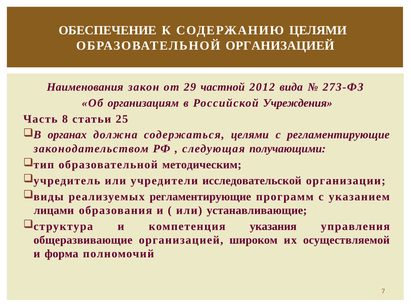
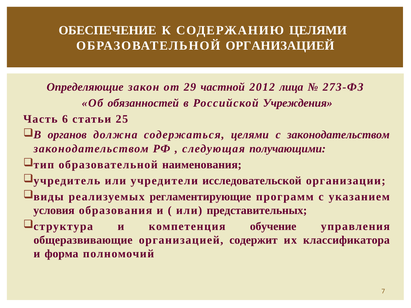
Наименования: Наименования -> Определяющие
вида: вида -> лица
организациям: организациям -> обязанностей
8: 8 -> 6
органах: органах -> органов
с регламентирующие: регламентирующие -> законодательством
методическим: методическим -> наименования
лицами: лицами -> условия
устанавливающие: устанавливающие -> представительных
указания: указания -> обучение
широком: широком -> содержит
осуществляемой: осуществляемой -> классификатора
